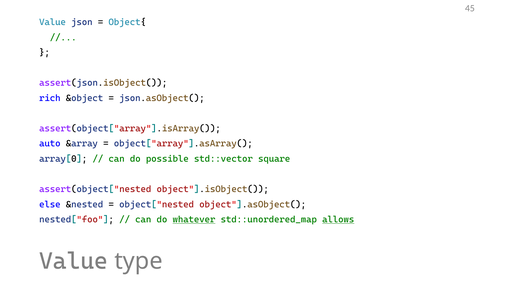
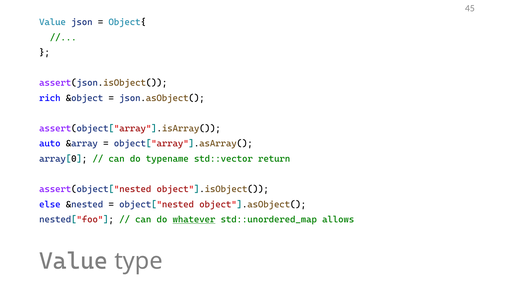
possible: possible -> typename
square: square -> return
allows underline: present -> none
